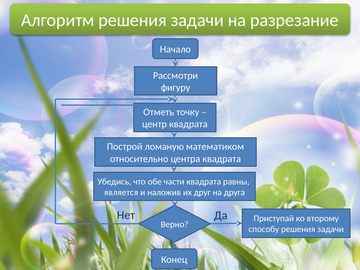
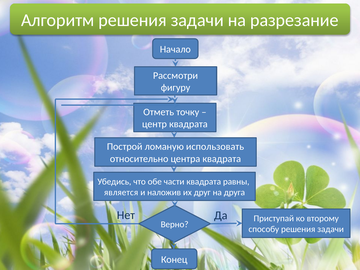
математиком: математиком -> использовать
